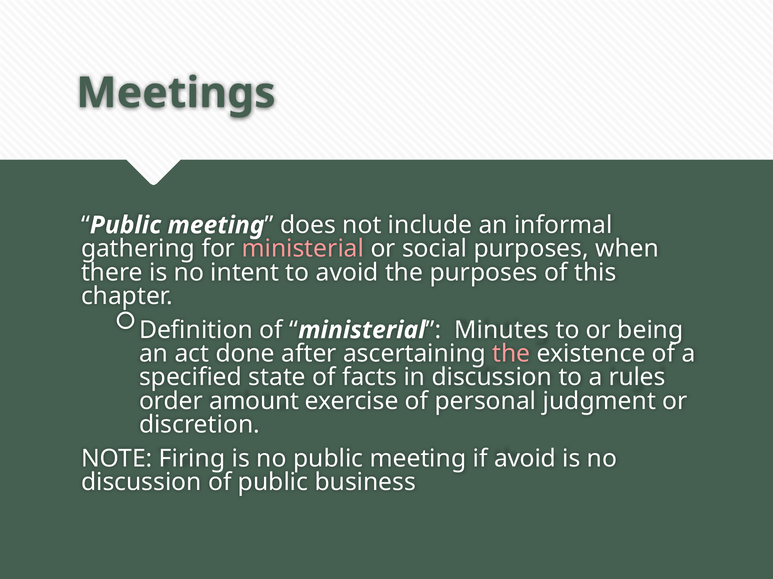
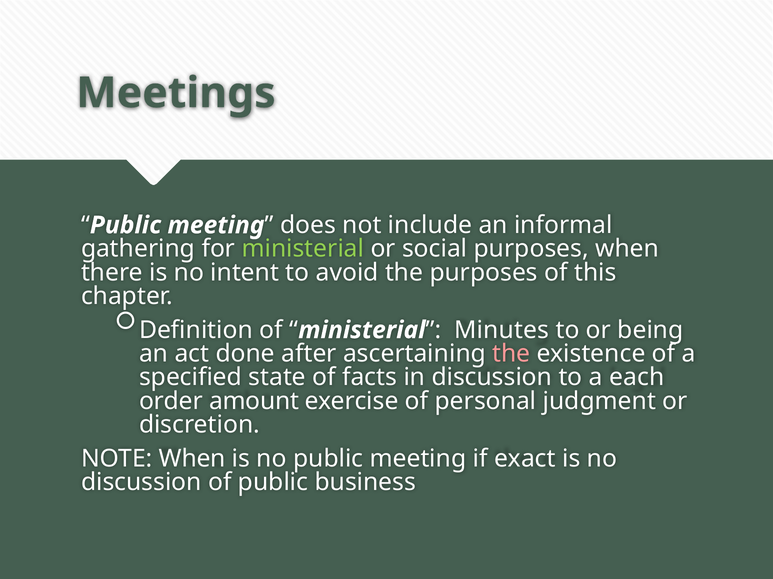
ministerial at (303, 249) colour: pink -> light green
rules: rules -> each
NOTE Firing: Firing -> When
if avoid: avoid -> exact
